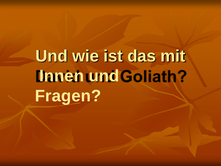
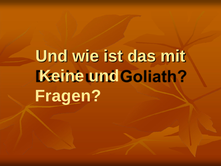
Innen: Innen -> Keine
